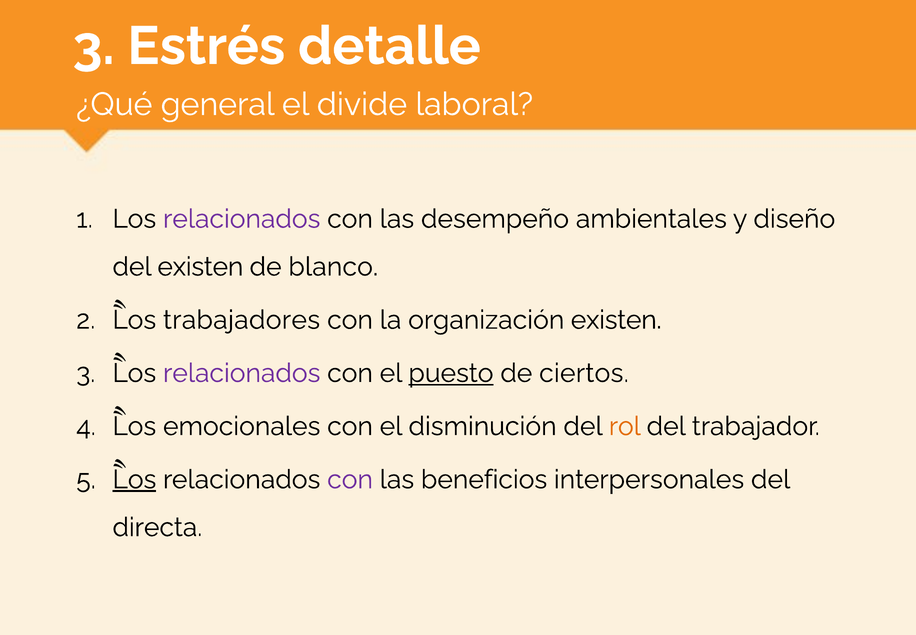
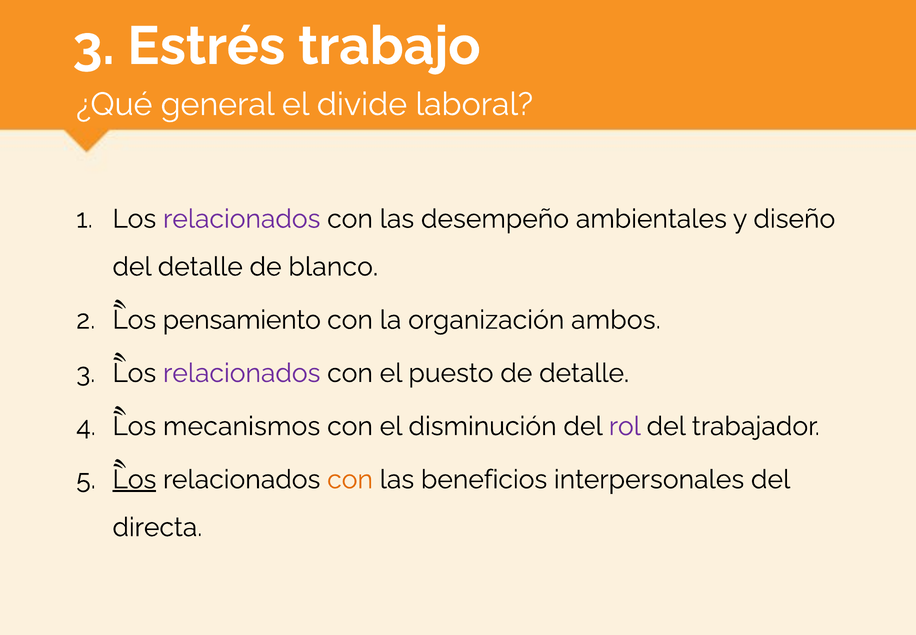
detalle: detalle -> trabajo
del existen: existen -> detalle
trabajadores: trabajadores -> pensamiento
organización existen: existen -> ambos
puesto underline: present -> none
de ciertos: ciertos -> detalle
emocionales: emocionales -> mecanismos
rol colour: orange -> purple
con at (350, 479) colour: purple -> orange
